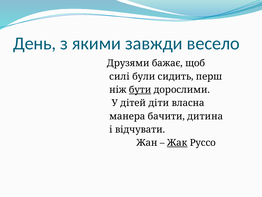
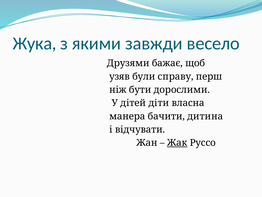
День: День -> Жука
силі: силі -> узяв
сидить: сидить -> справу
бути underline: present -> none
